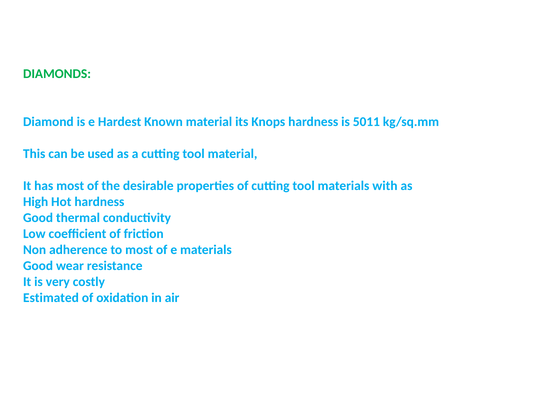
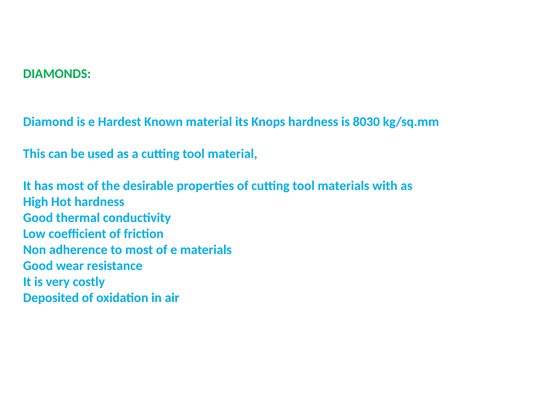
5011: 5011 -> 8030
Estimated: Estimated -> Deposited
